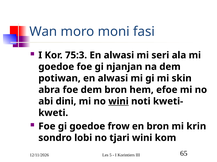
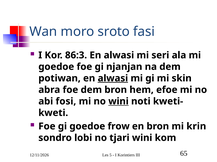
moni: moni -> sroto
75:3: 75:3 -> 86:3
alwasi at (113, 79) underline: none -> present
dini: dini -> fosi
